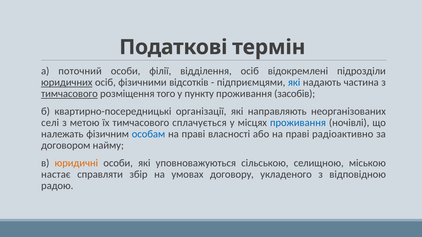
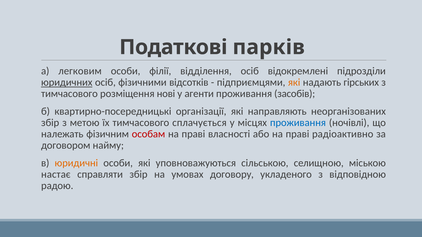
термін: термін -> парків
поточний: поточний -> легковим
які at (294, 82) colour: blue -> orange
частина: частина -> гірських
тимчасового at (69, 94) underline: present -> none
того: того -> нові
пункту: пункту -> агенти
селі at (50, 123): селі -> збір
особам colour: blue -> red
